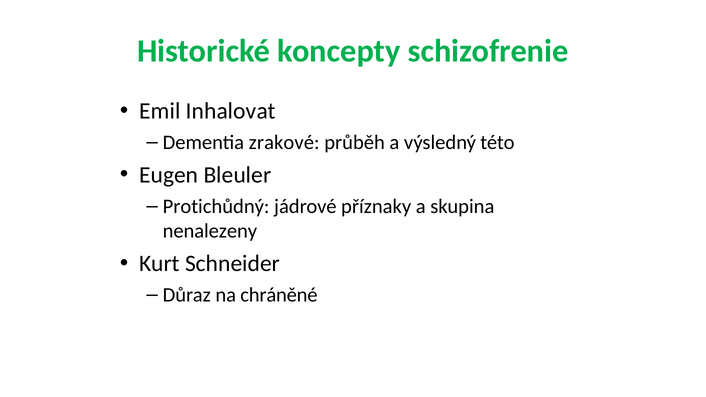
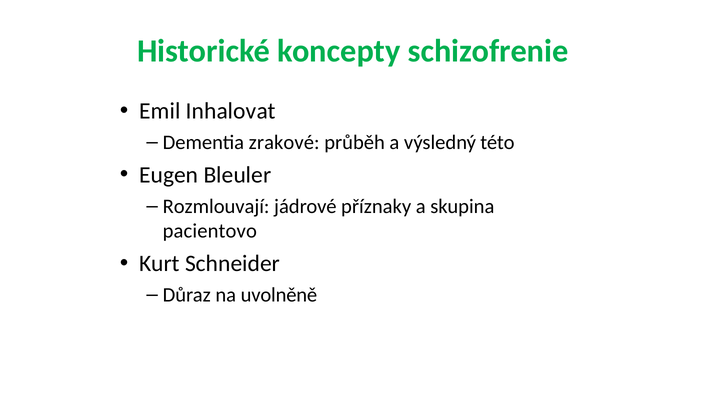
Protichůdný: Protichůdný -> Rozmlouvají
nenalezeny: nenalezeny -> pacientovo
chráněné: chráněné -> uvolněně
